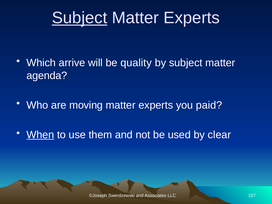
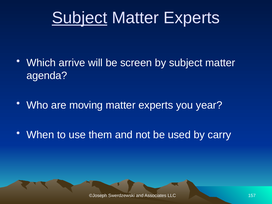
quality: quality -> screen
paid: paid -> year
When underline: present -> none
clear: clear -> carry
